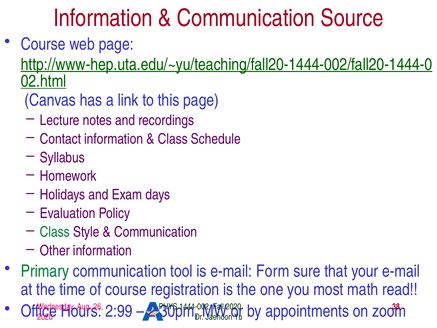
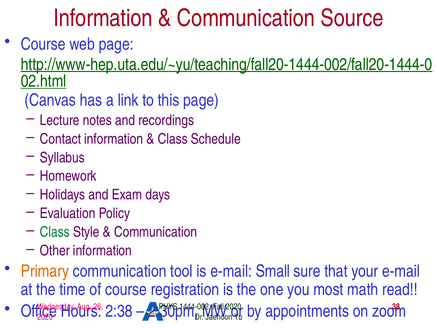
Primary colour: green -> orange
Form: Form -> Small
2:99: 2:99 -> 2:38
